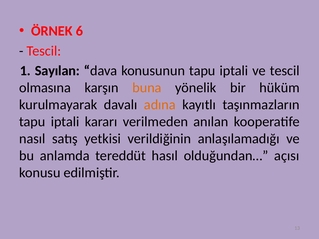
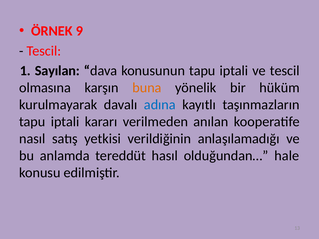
6: 6 -> 9
adına colour: orange -> blue
açısı: açısı -> hale
